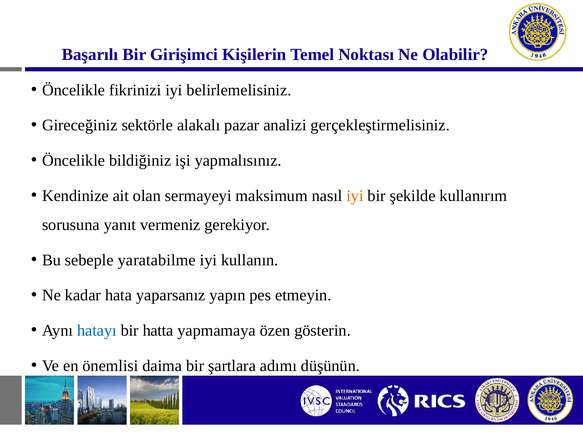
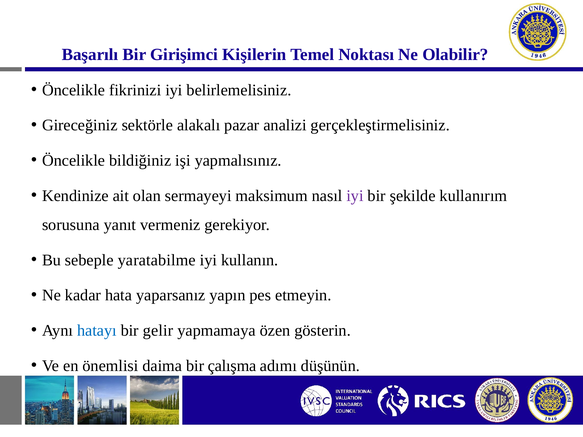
iyi at (355, 196) colour: orange -> purple
hatta: hatta -> gelir
şartlara: şartlara -> çalışma
